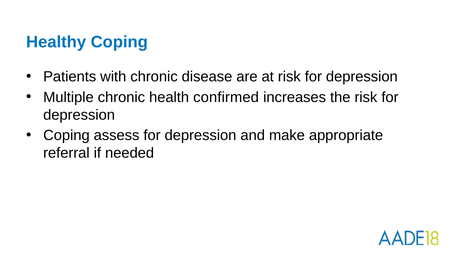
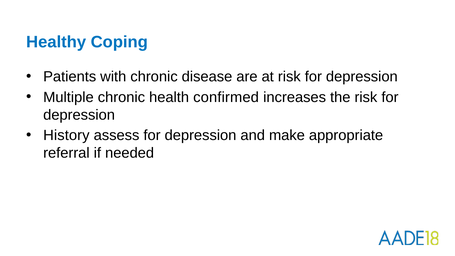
Coping at (66, 135): Coping -> History
